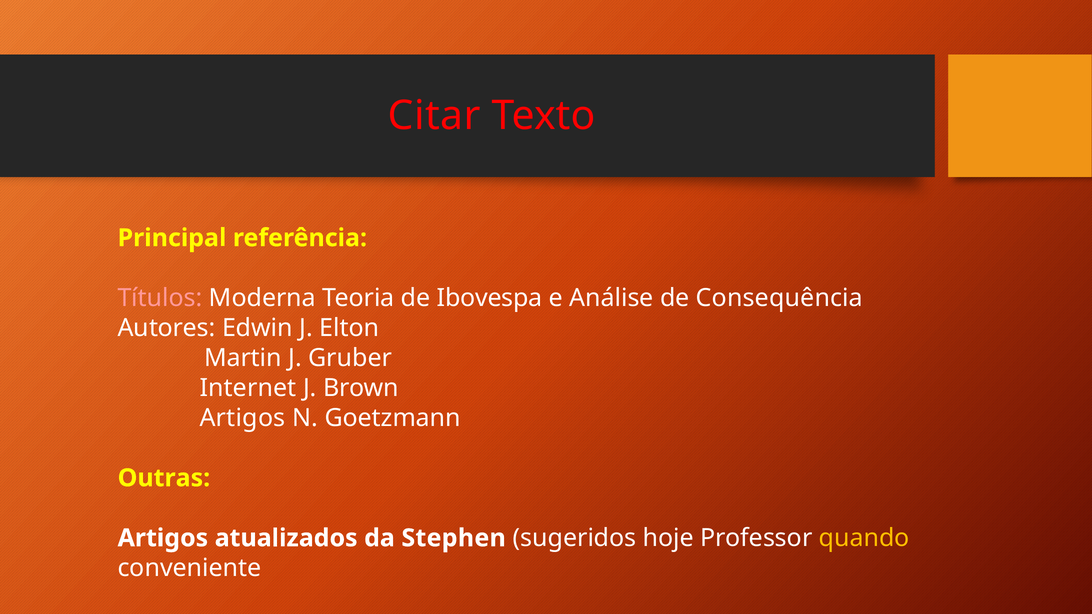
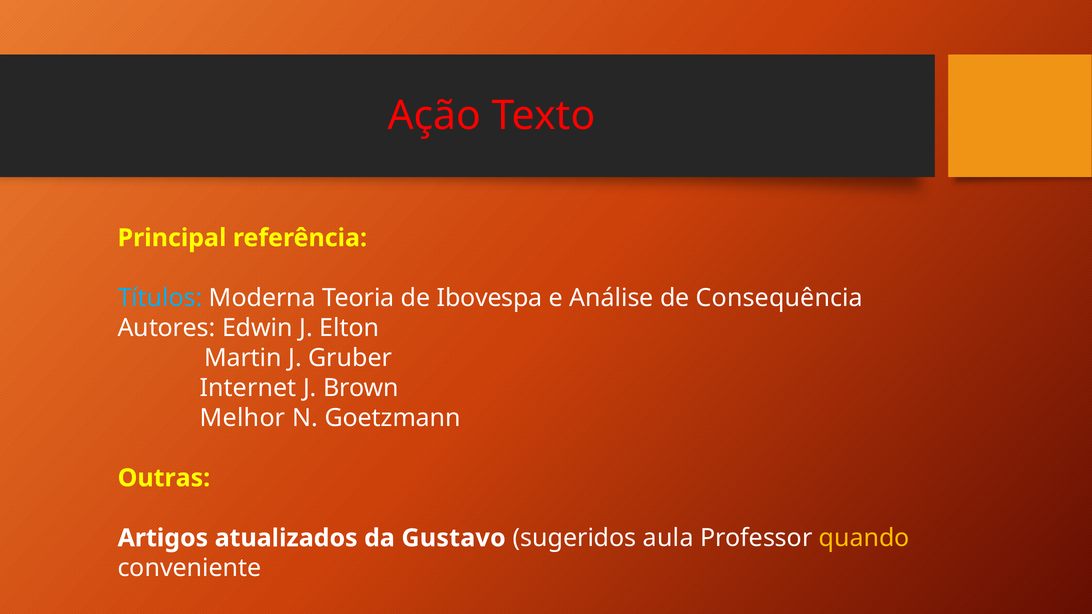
Citar: Citar -> Ação
Títulos colour: pink -> light blue
Artigos at (243, 418): Artigos -> Melhor
Stephen: Stephen -> Gustavo
hoje: hoje -> aula
